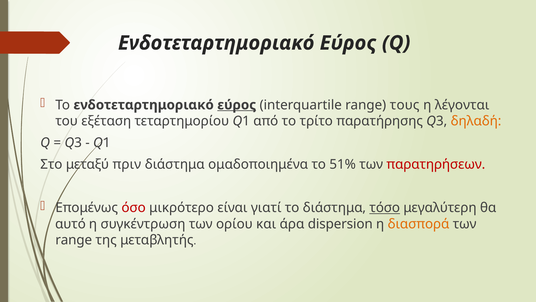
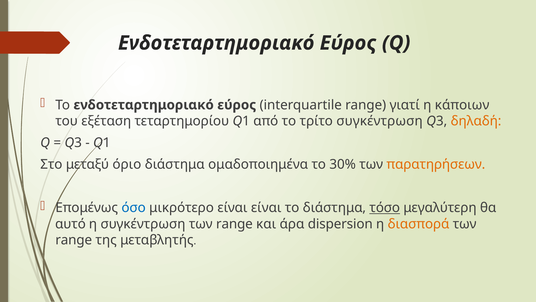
εύρος at (237, 105) underline: present -> none
τους: τους -> γιατί
λέγονται: λέγονται -> κάποιων
τρίτο παρατήρησης: παρατήρησης -> συγκέντρωση
πριν: πριν -> όριο
51%: 51% -> 30%
παρατηρήσεων colour: red -> orange
όσο colour: red -> blue
είναι γιατί: γιατί -> είναι
συγκέντρωση των ορίου: ορίου -> range
